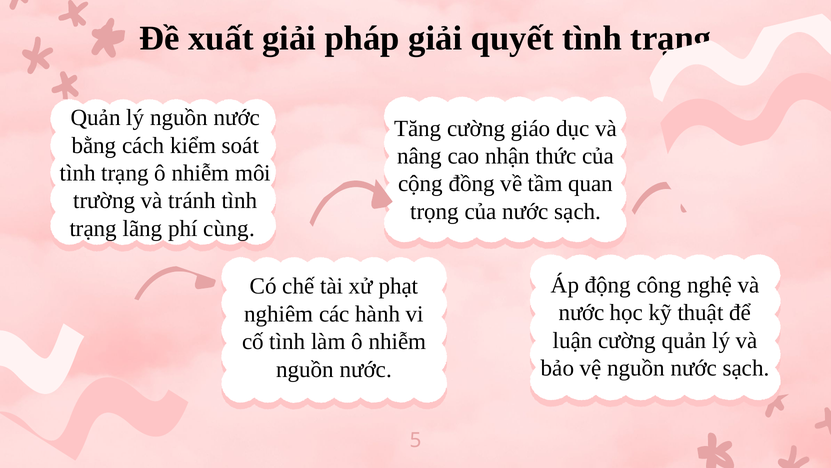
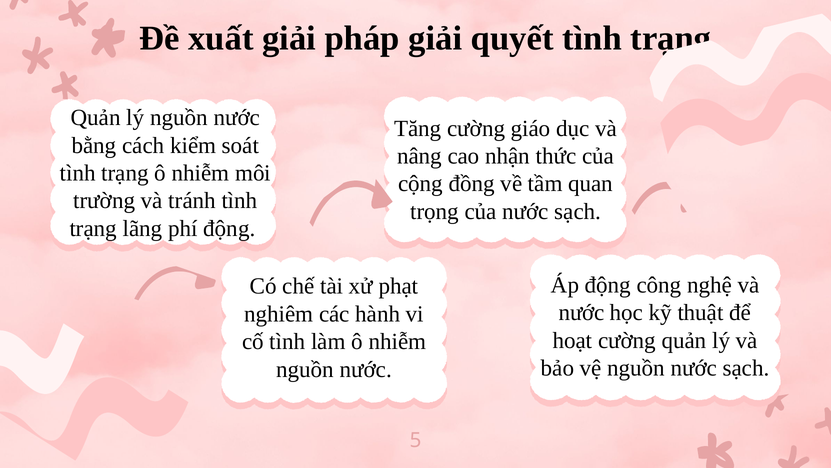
phí cùng: cùng -> động
luận: luận -> hoạt
